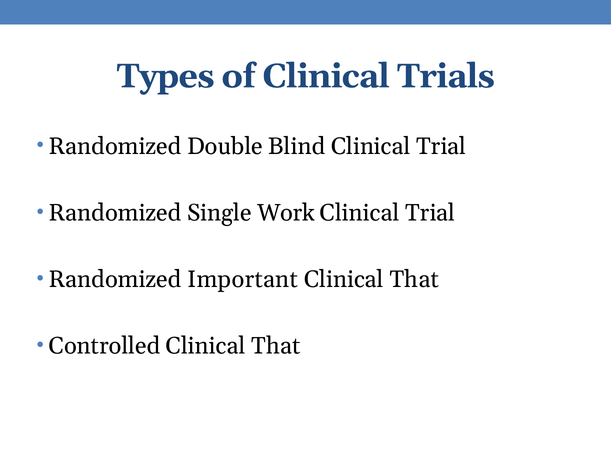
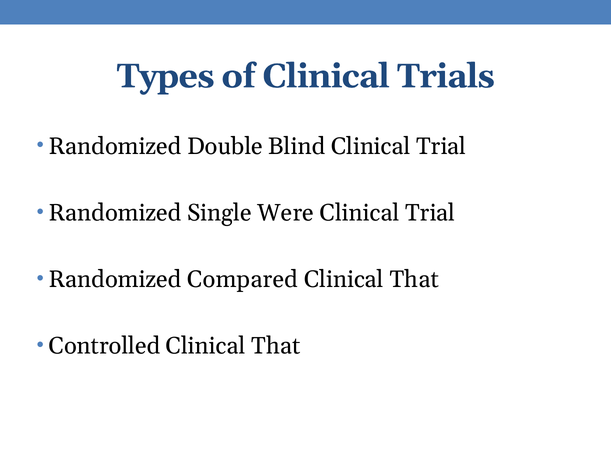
Work: Work -> Were
Important: Important -> Compared
